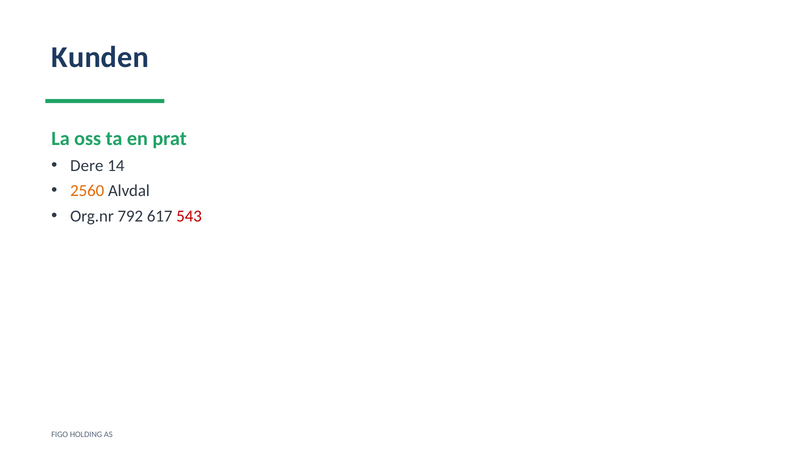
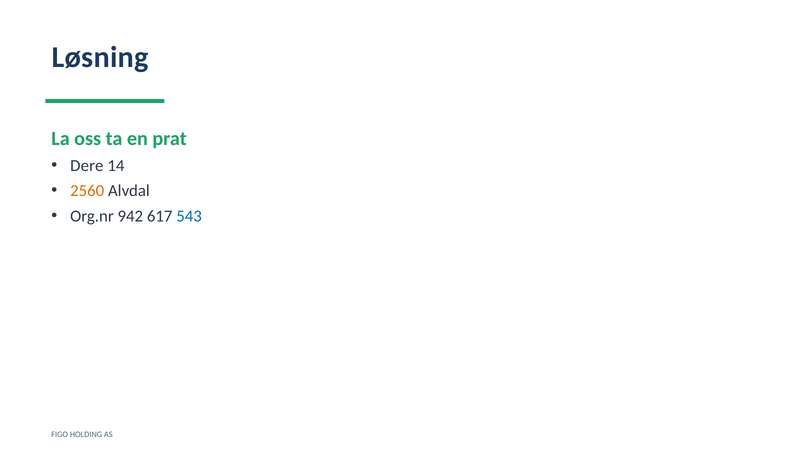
Kunden: Kunden -> Løsning
792: 792 -> 942
543 colour: red -> blue
